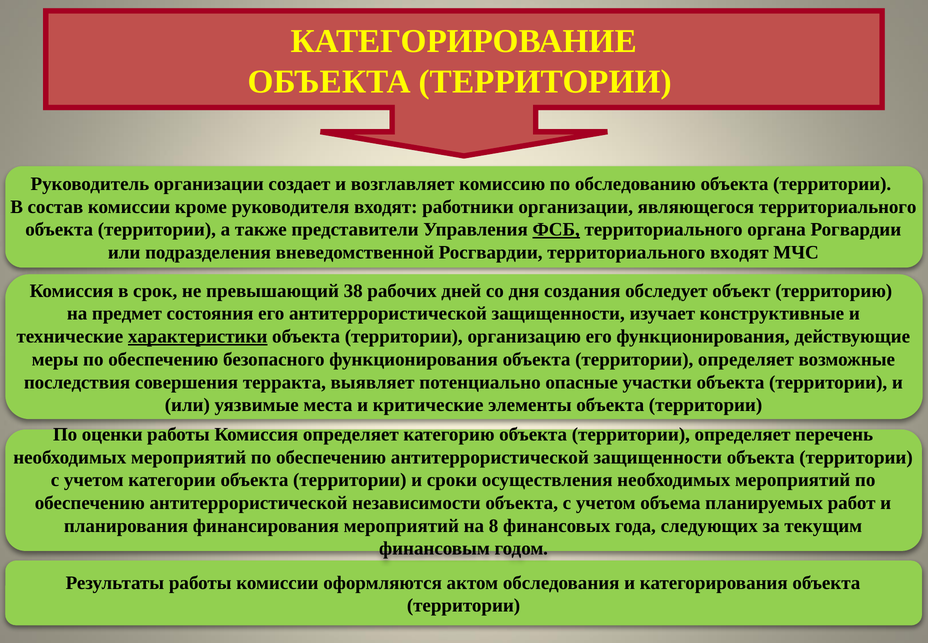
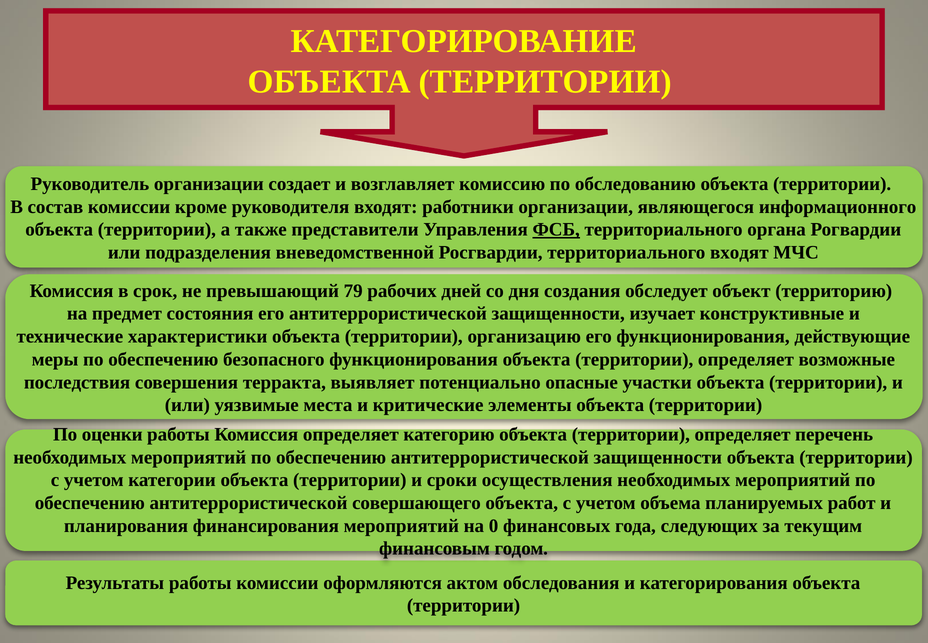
являющегося территориального: территориального -> информационного
38: 38 -> 79
характеристики underline: present -> none
независимости: независимости -> совершающего
8: 8 -> 0
